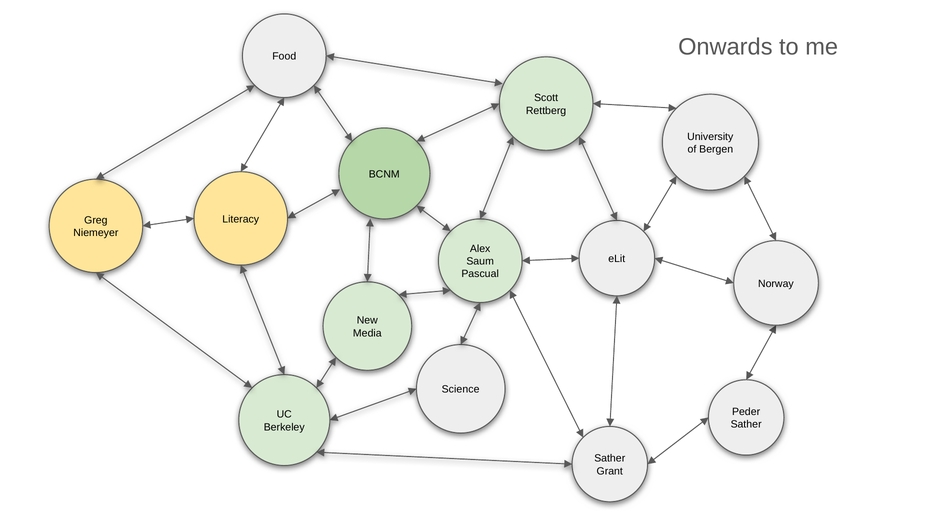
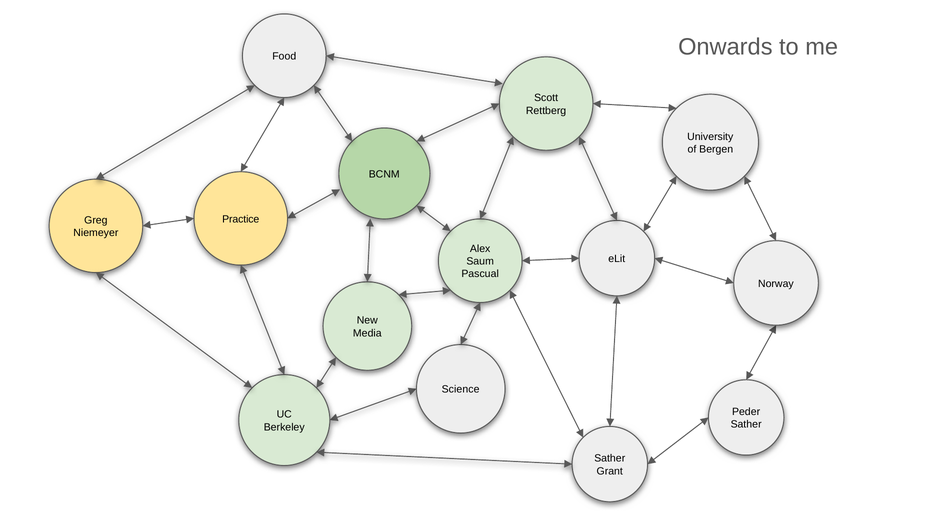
Literacy: Literacy -> Practice
